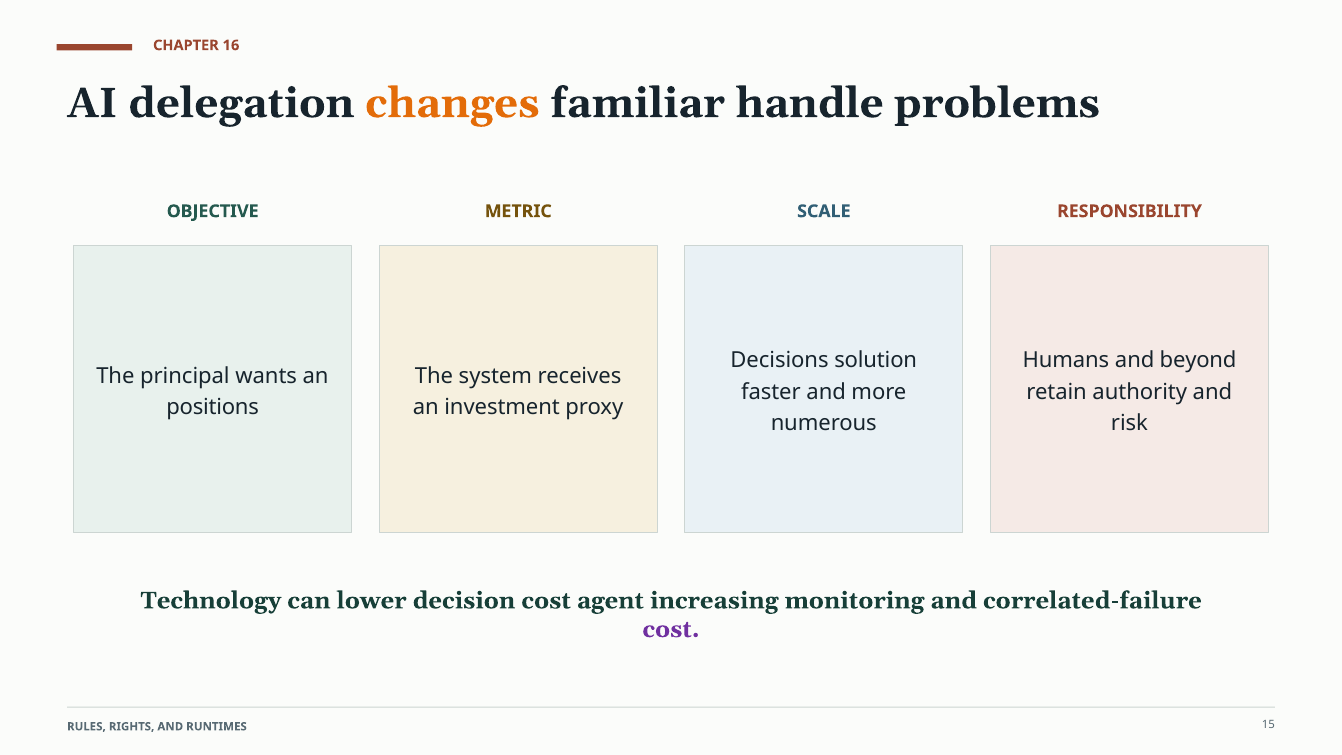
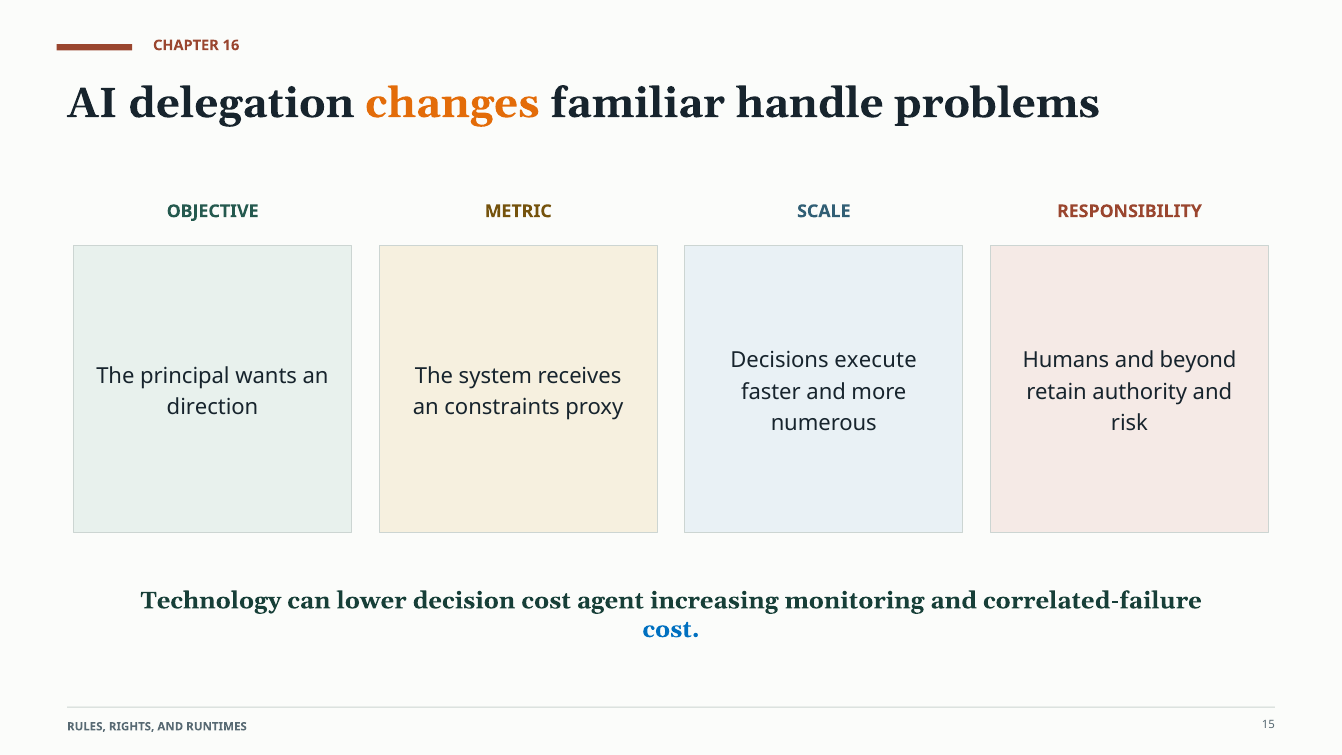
solution: solution -> execute
positions: positions -> direction
investment: investment -> constraints
cost at (671, 629) colour: purple -> blue
